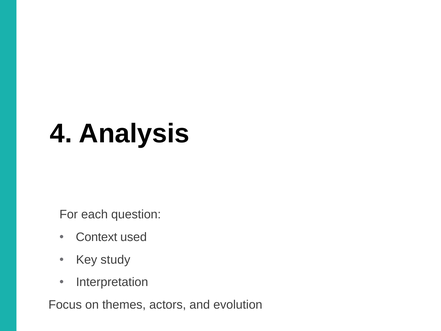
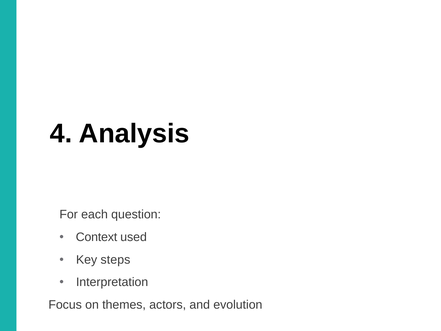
study: study -> steps
